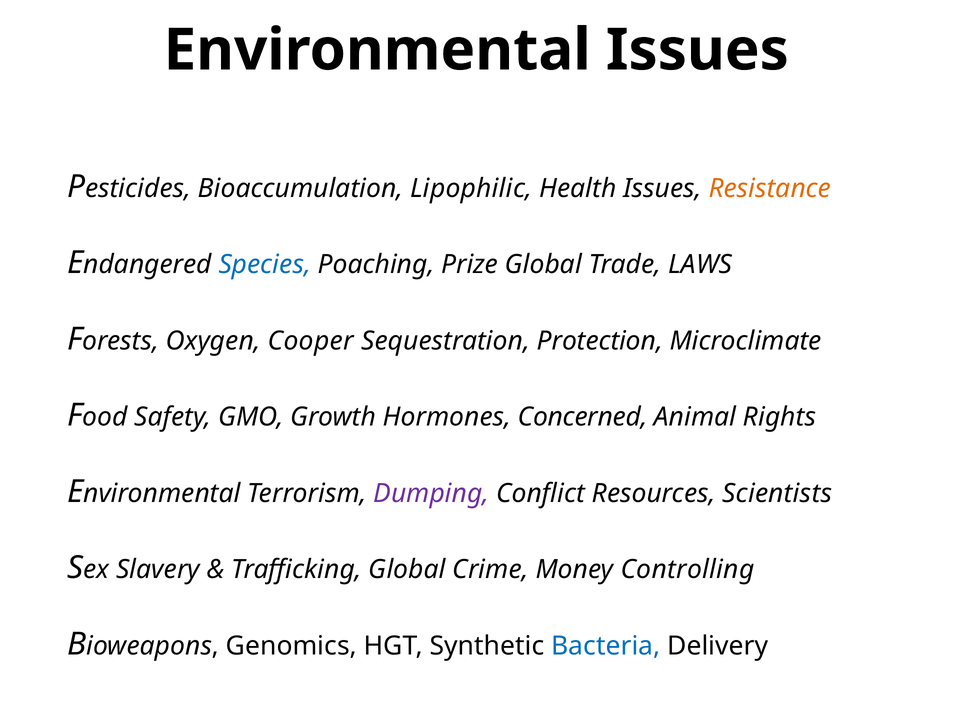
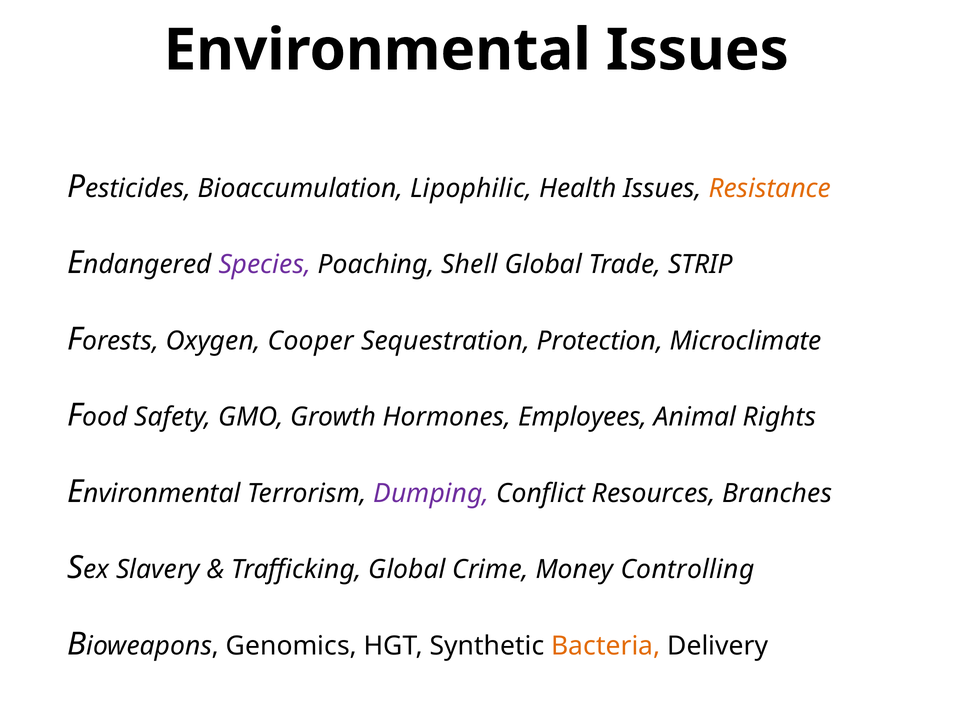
Species colour: blue -> purple
Prize: Prize -> Shell
LAWS: LAWS -> STRIP
Concerned: Concerned -> Employees
Scientists: Scientists -> Branches
Bacteria colour: blue -> orange
